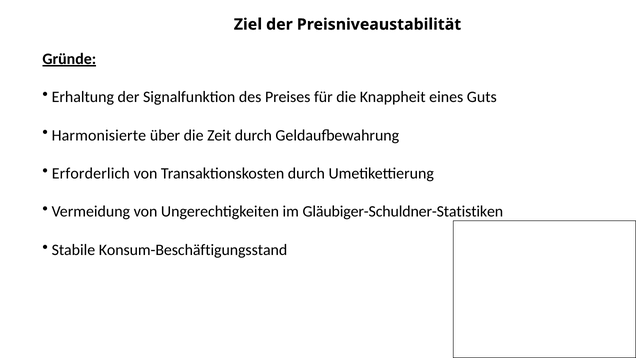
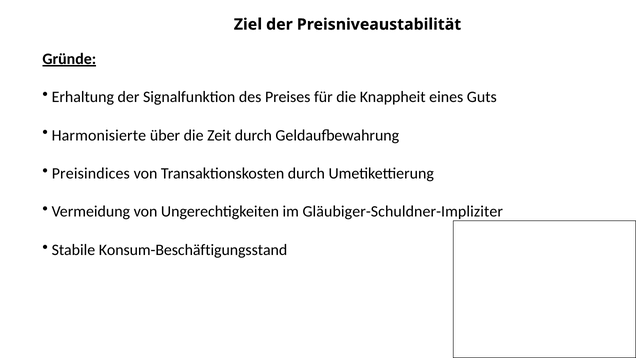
Erforderlich: Erforderlich -> Preisindices
Gläubiger-Schuldner-Statistiken: Gläubiger-Schuldner-Statistiken -> Gläubiger-Schuldner-Impliziter
